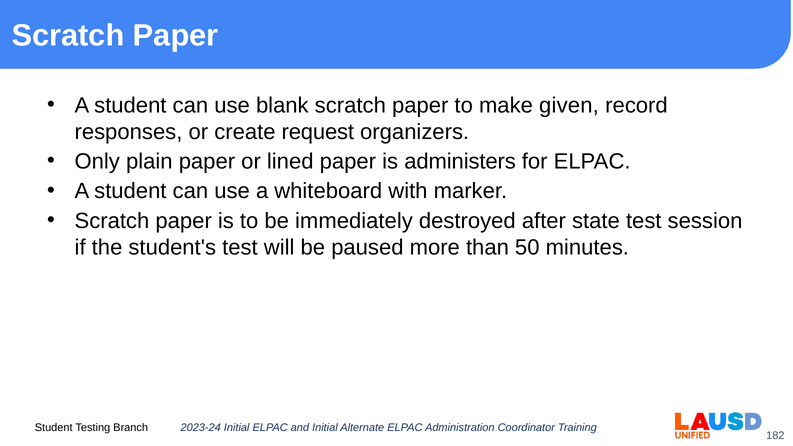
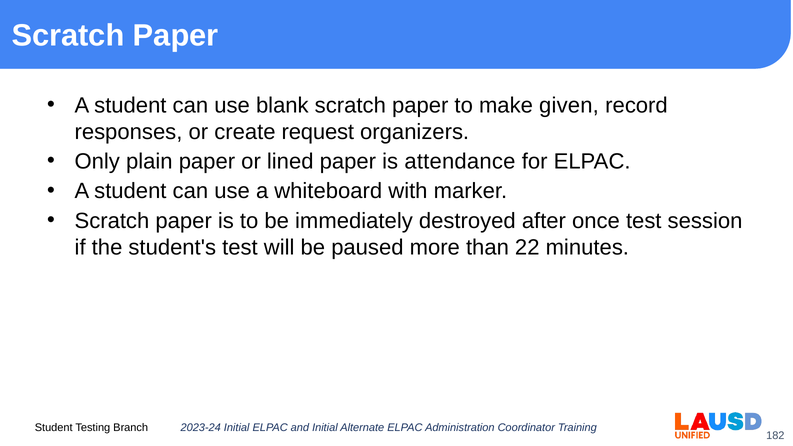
administers: administers -> attendance
state: state -> once
50: 50 -> 22
